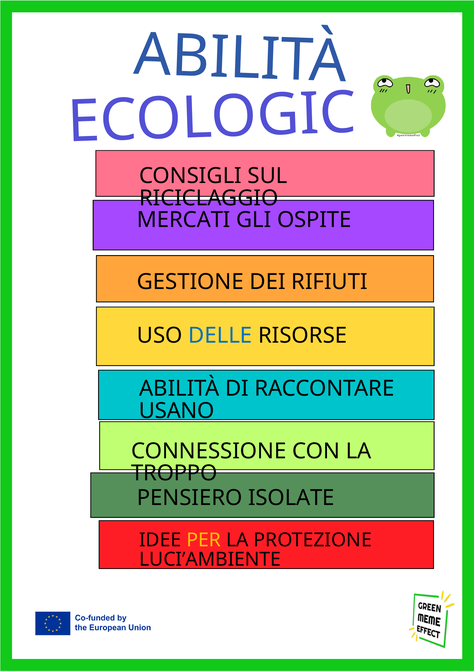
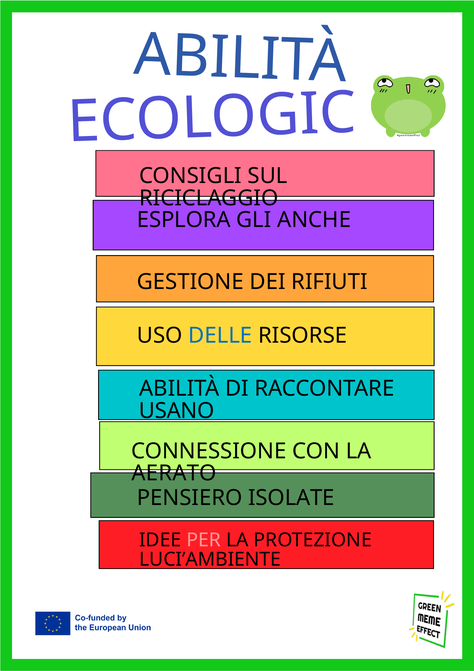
MERCATI: MERCATI -> ESPLORA
OSPITE: OSPITE -> ANCHE
TROPPO: TROPPO -> AERATO
PER colour: yellow -> pink
